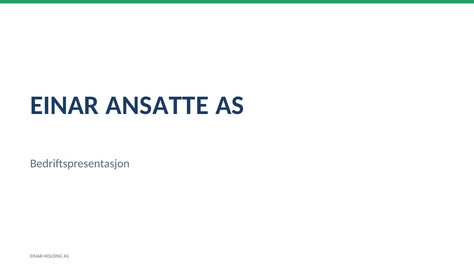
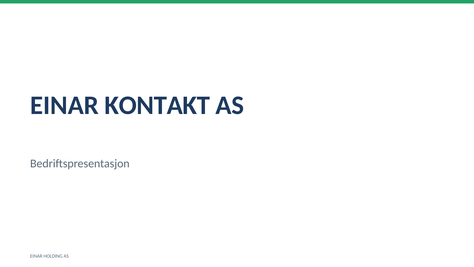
ANSATTE: ANSATTE -> KONTAKT
